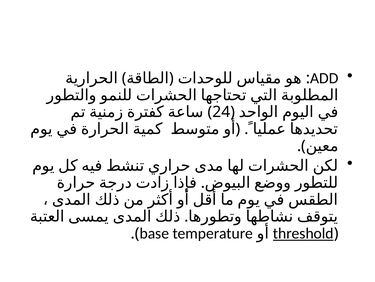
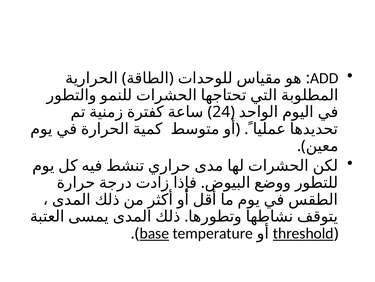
base underline: none -> present
